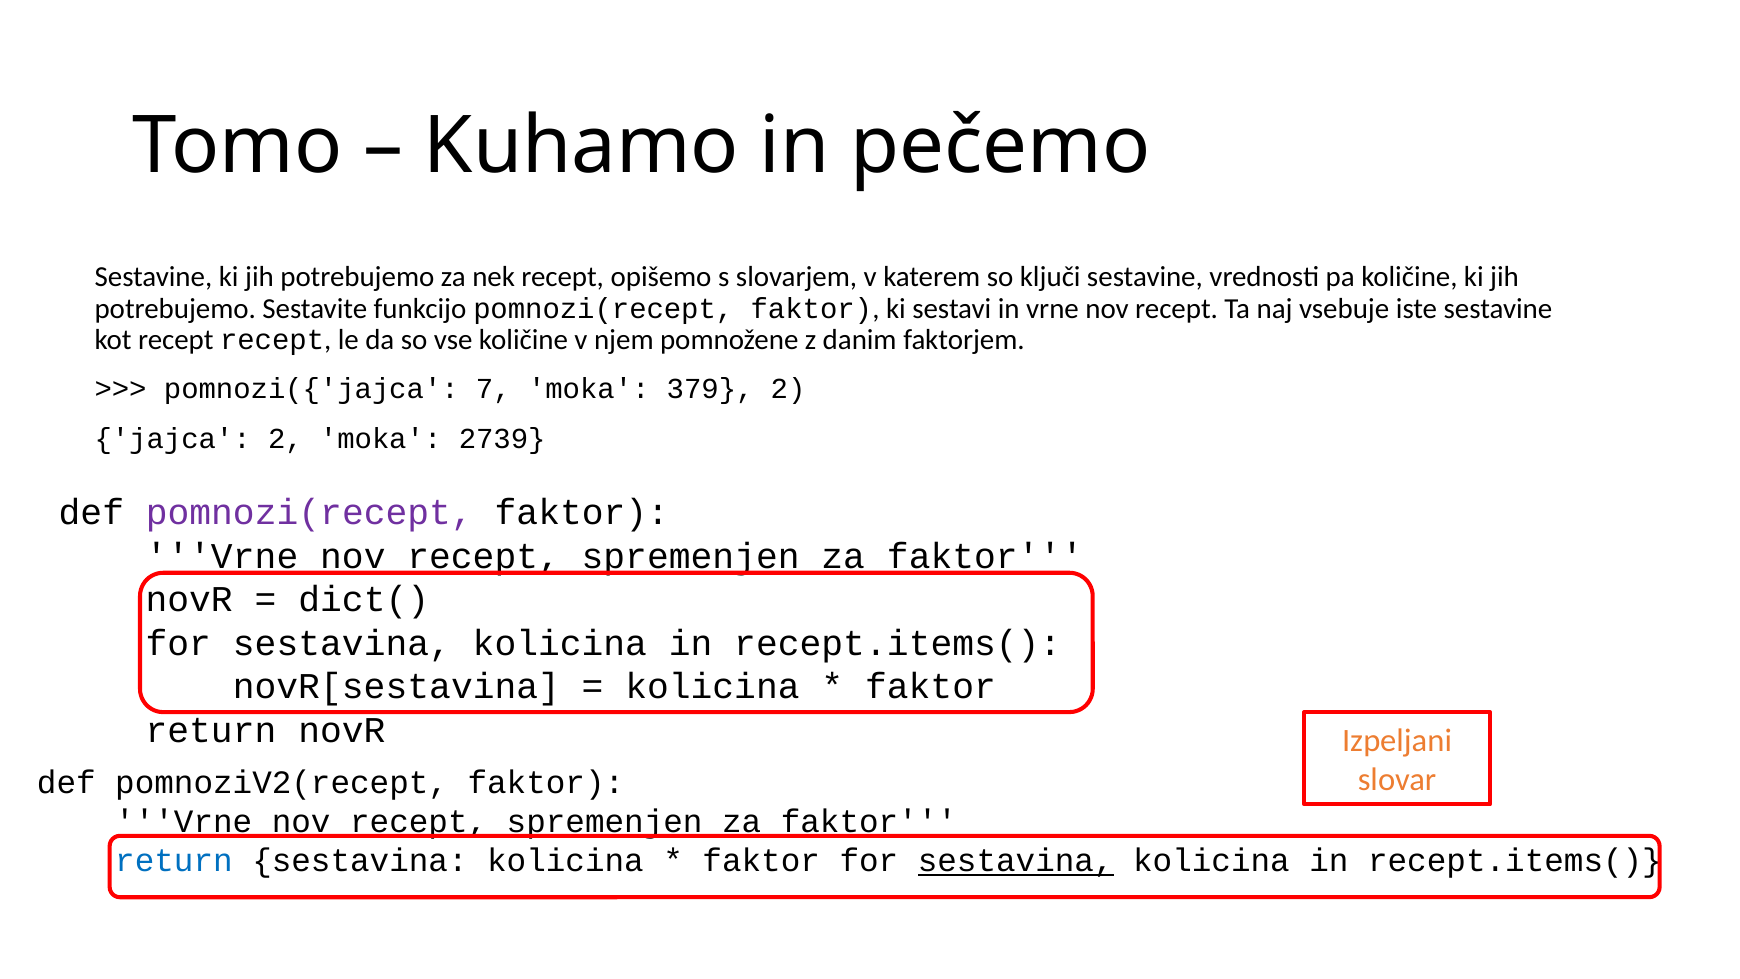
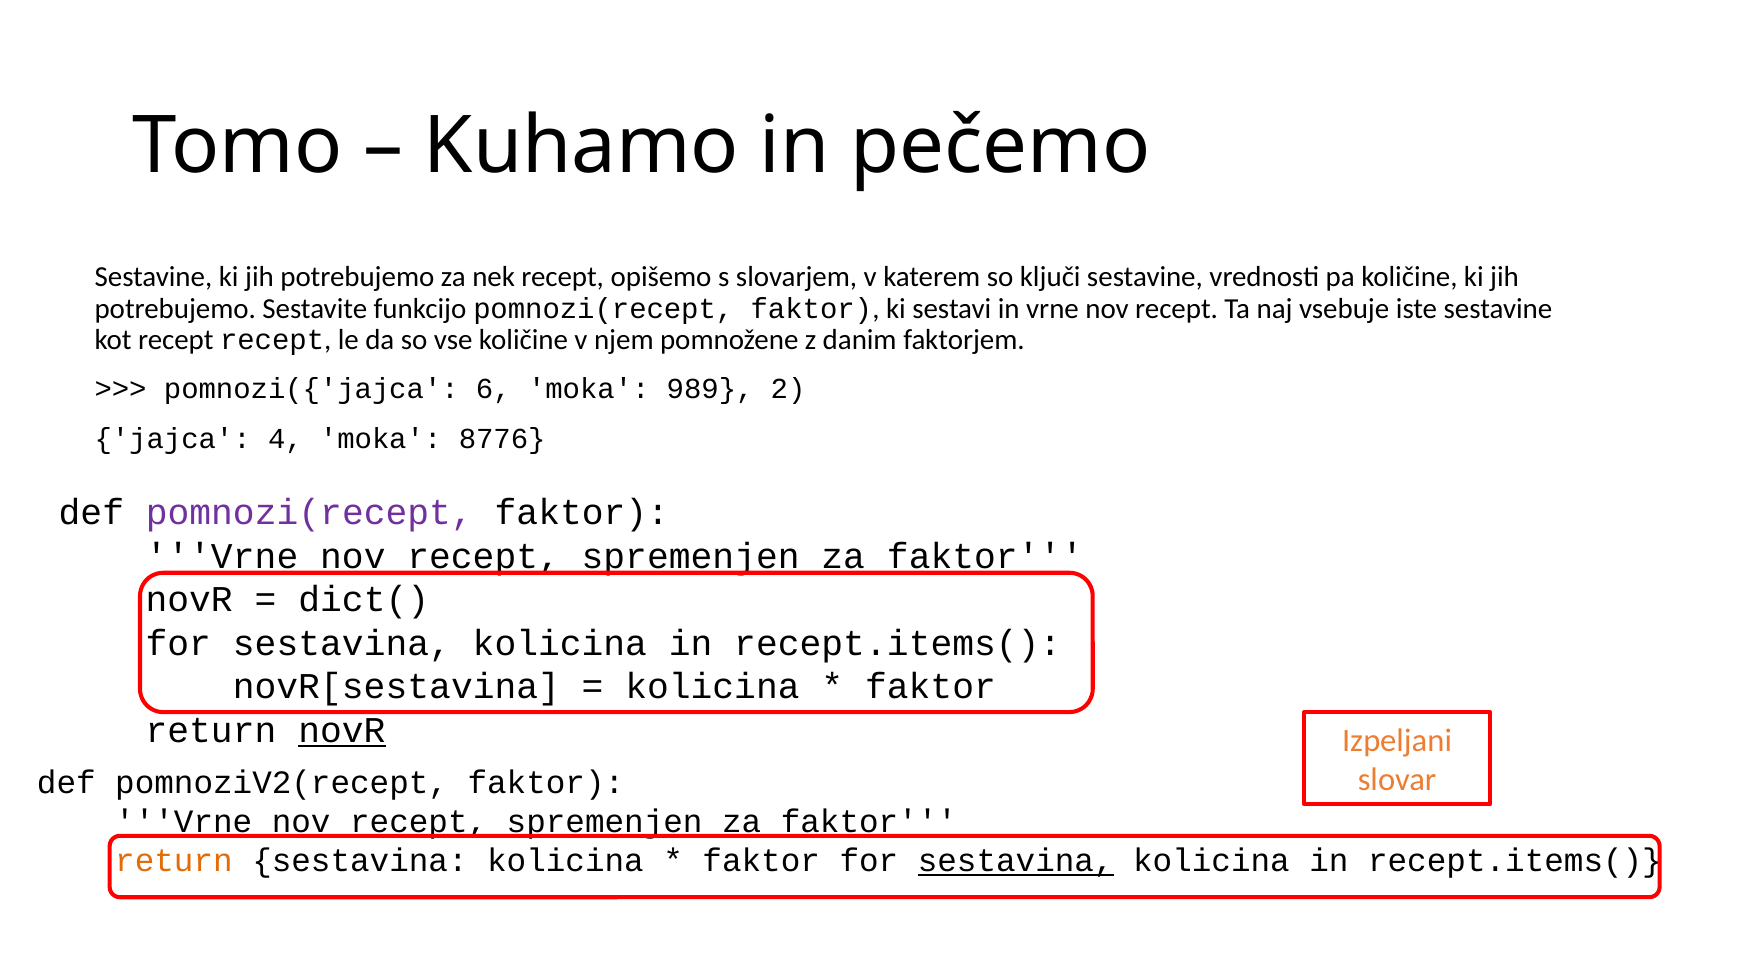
7: 7 -> 6
379: 379 -> 989
jajca 2: 2 -> 4
2739: 2739 -> 8776
novR at (342, 730) underline: none -> present
return at (174, 860) colour: blue -> orange
